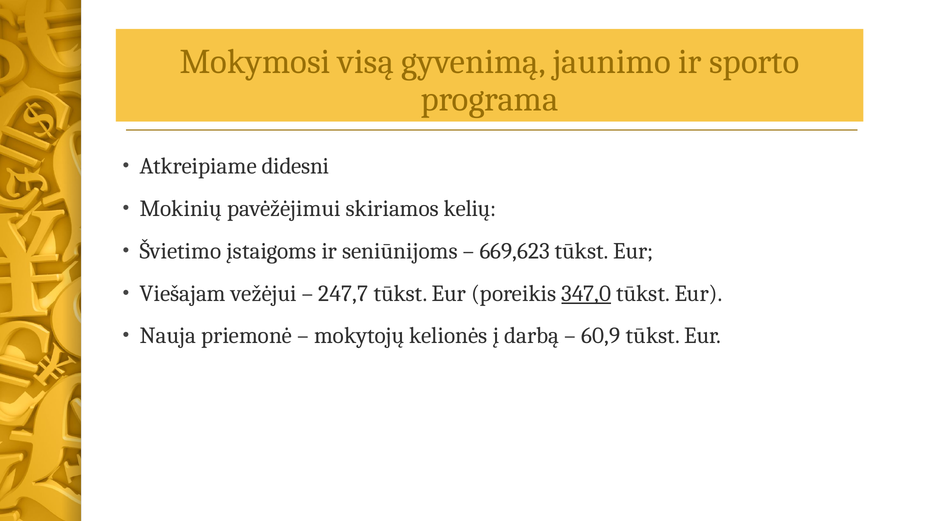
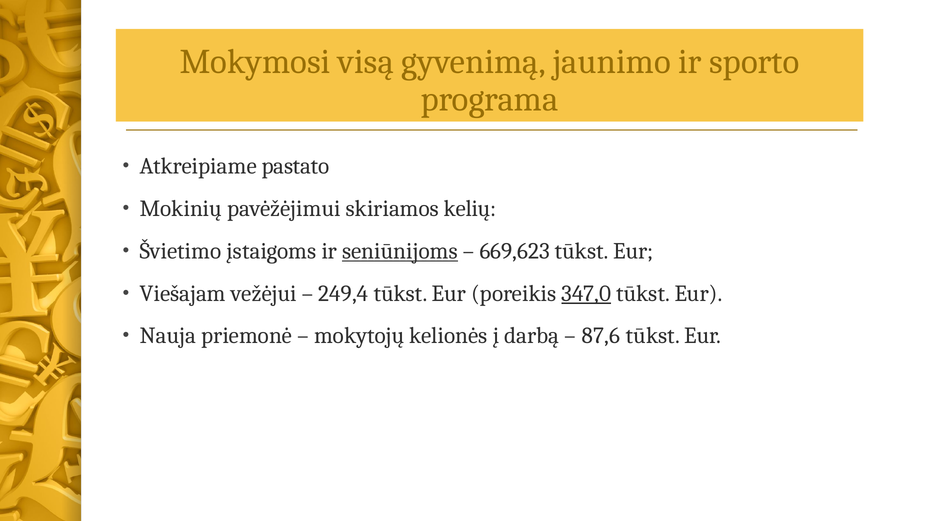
didesni: didesni -> pastato
seniūnijoms underline: none -> present
247,7: 247,7 -> 249,4
60,9: 60,9 -> 87,6
